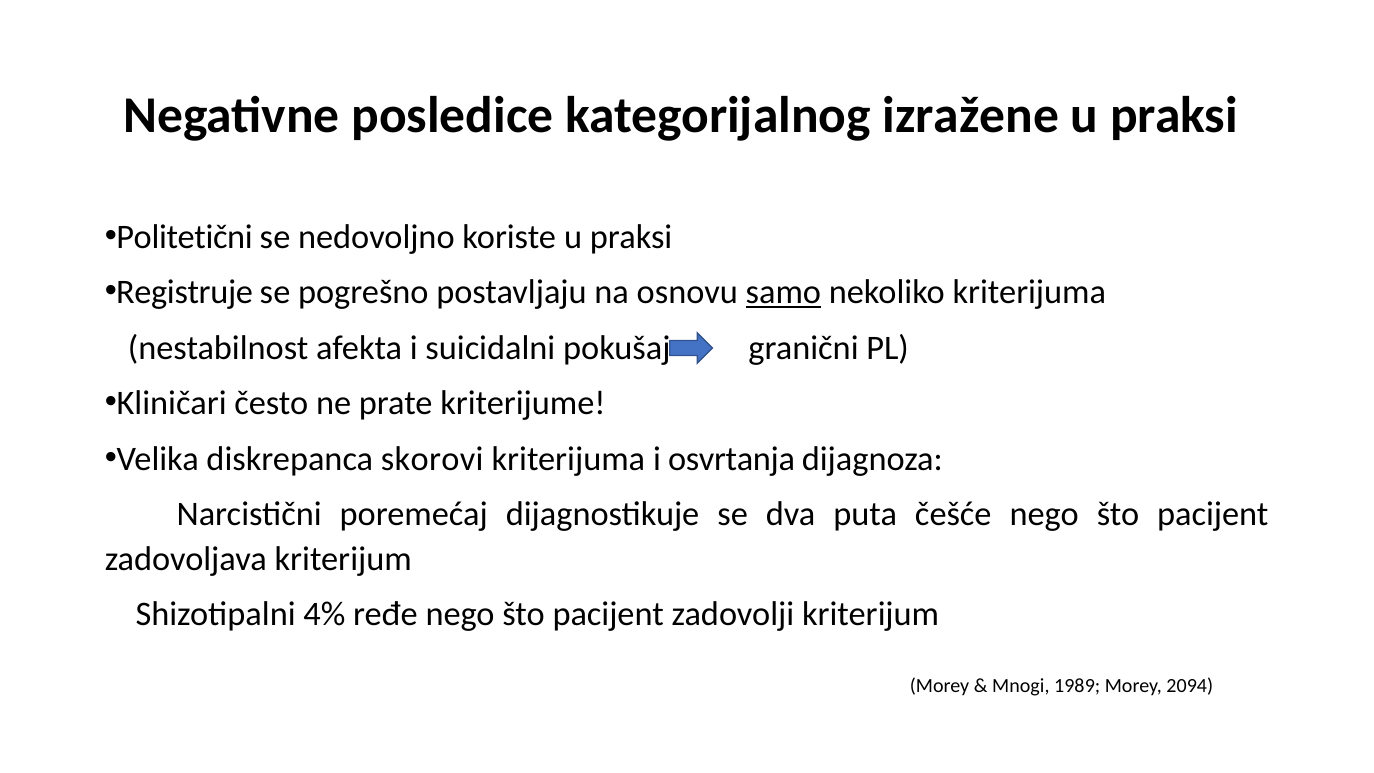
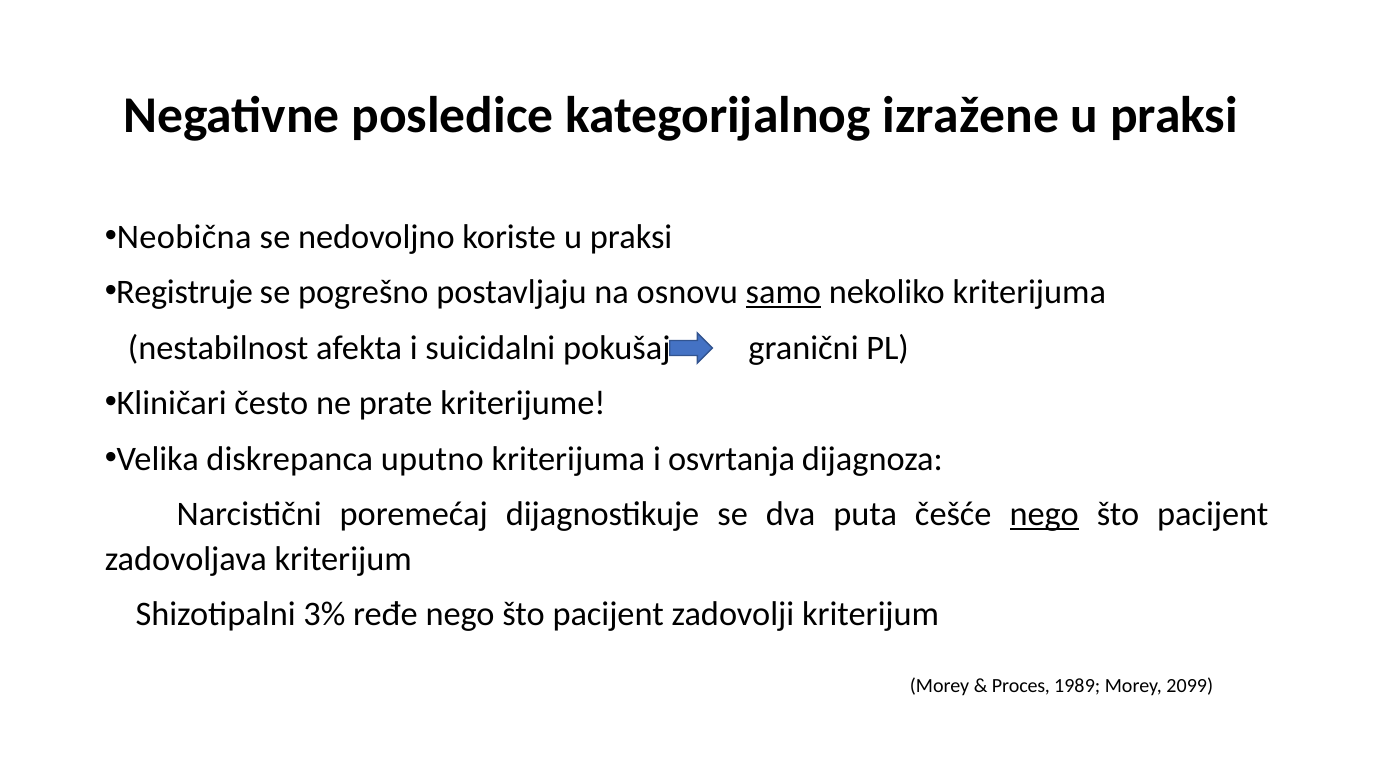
Politetični: Politetični -> Neobična
skorovi: skorovi -> uputno
nego at (1044, 514) underline: none -> present
4%: 4% -> 3%
Mnogi: Mnogi -> Proces
2094: 2094 -> 2099
